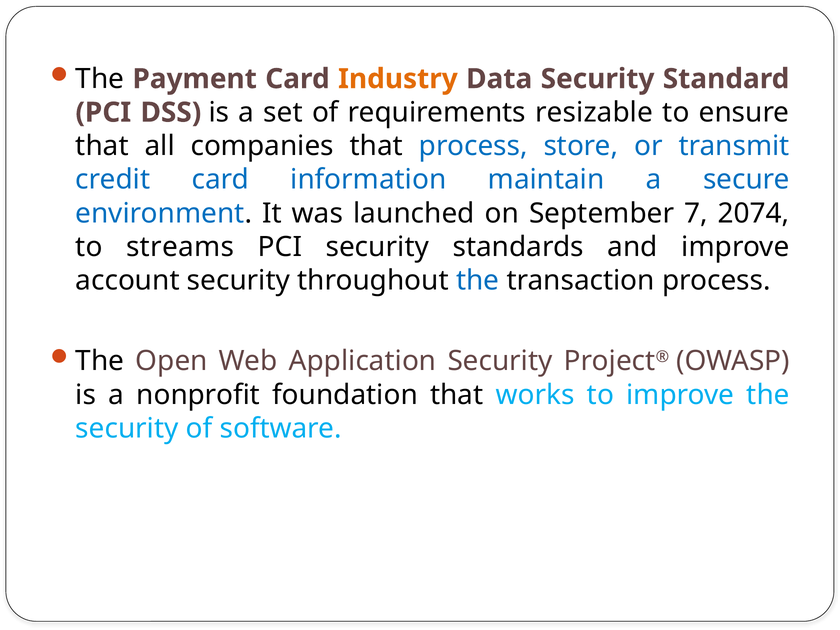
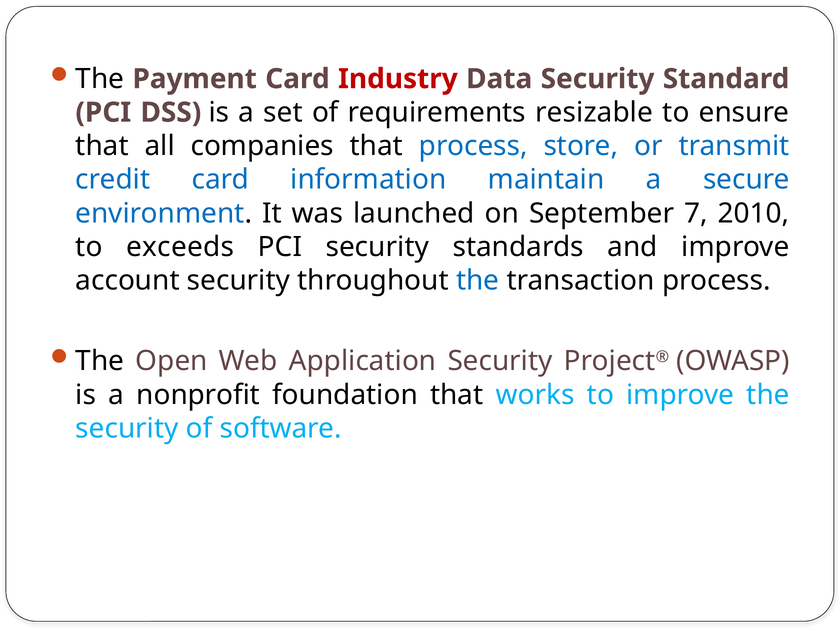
Industry colour: orange -> red
2074: 2074 -> 2010
streams: streams -> exceeds
